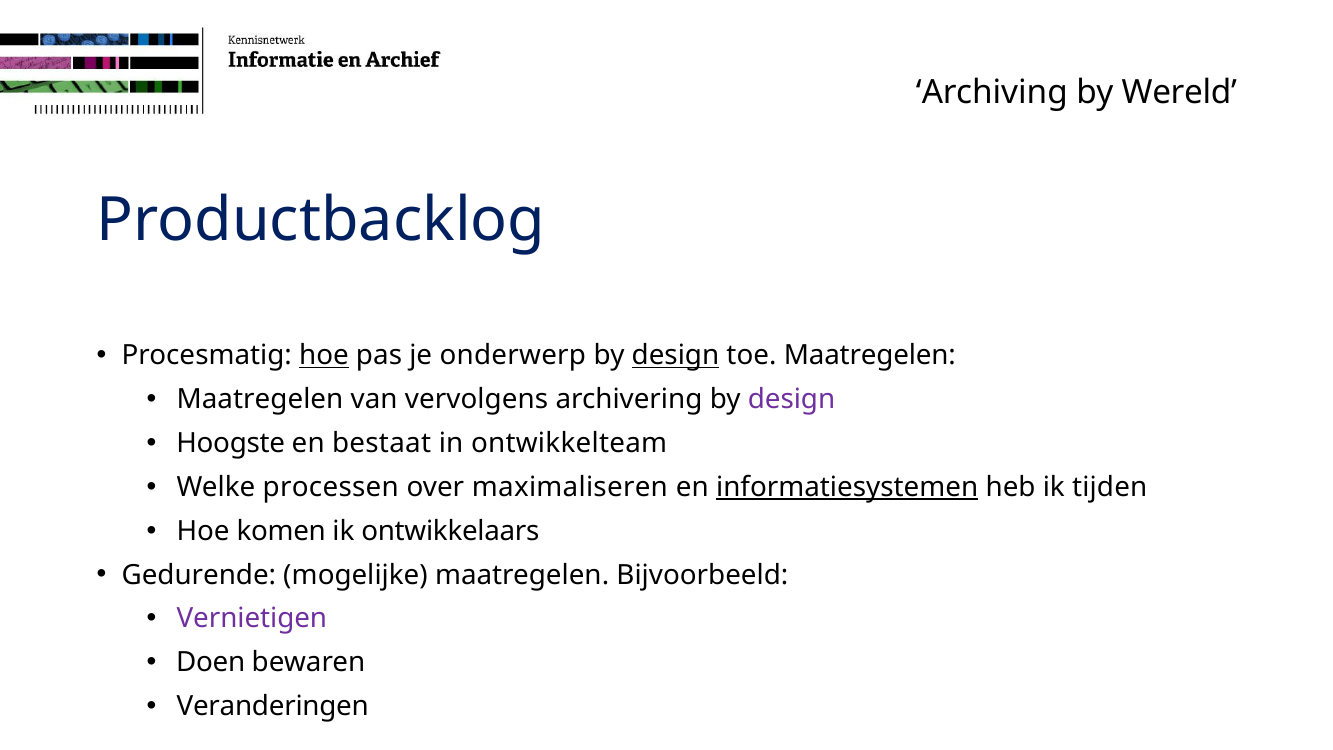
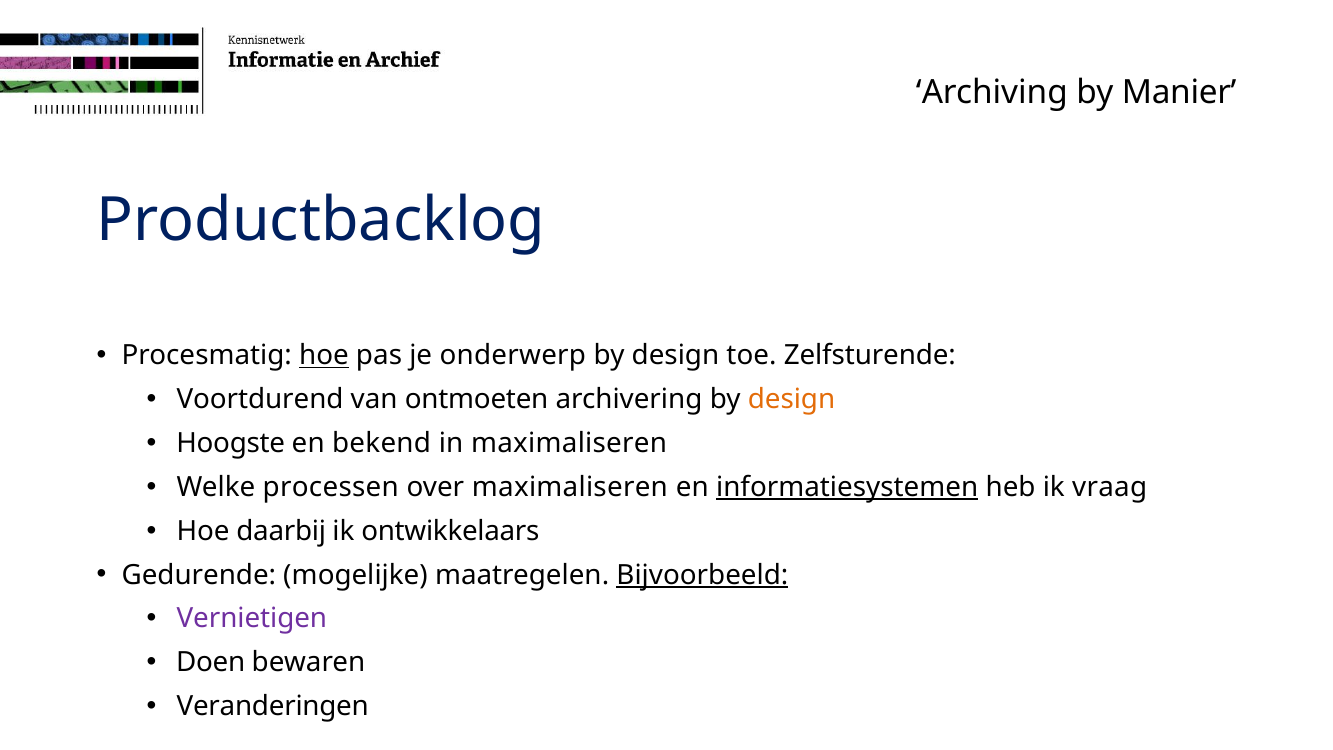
Wereld: Wereld -> Manier
design at (675, 355) underline: present -> none
toe Maatregelen: Maatregelen -> Zelfsturende
Maatregelen at (260, 399): Maatregelen -> Voortdurend
vervolgens: vervolgens -> ontmoeten
design at (792, 399) colour: purple -> orange
bestaat: bestaat -> bekend
in ontwikkelteam: ontwikkelteam -> maximaliseren
tijden: tijden -> vraag
komen: komen -> daarbij
Bijvoorbeeld underline: none -> present
